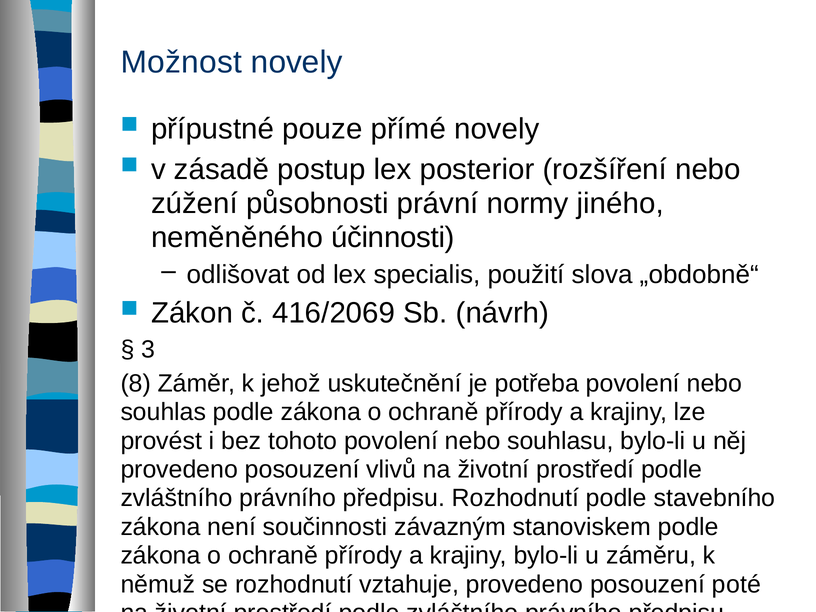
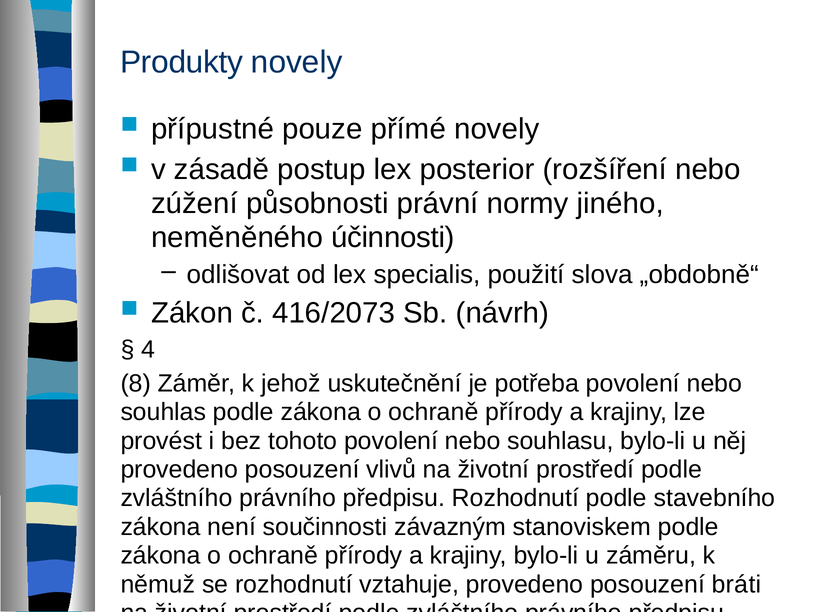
Možnost: Možnost -> Produkty
416/2069: 416/2069 -> 416/2073
3: 3 -> 4
poté: poté -> bráti
